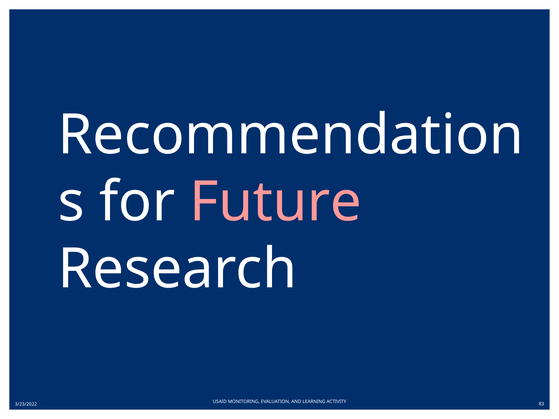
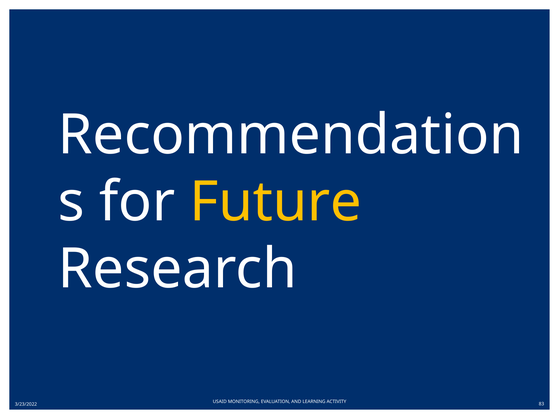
Future colour: pink -> yellow
